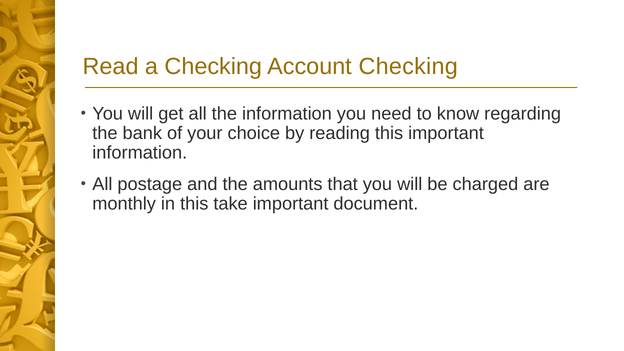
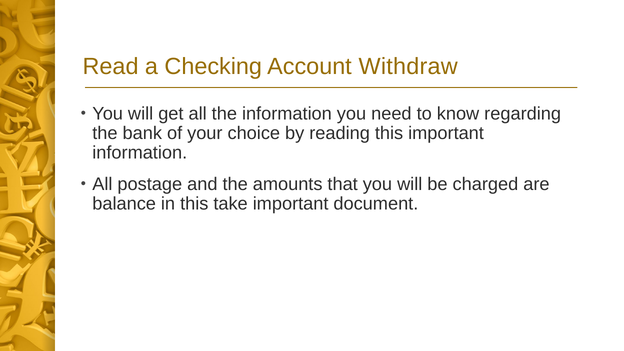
Account Checking: Checking -> Withdraw
monthly: monthly -> balance
